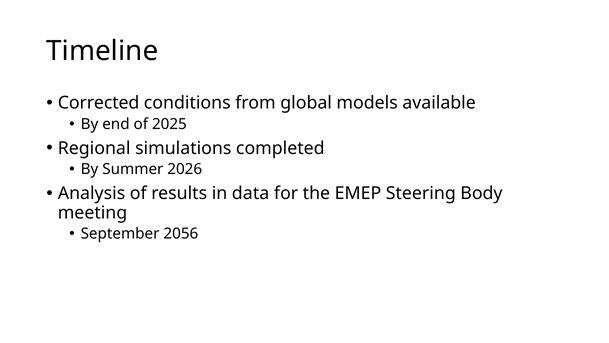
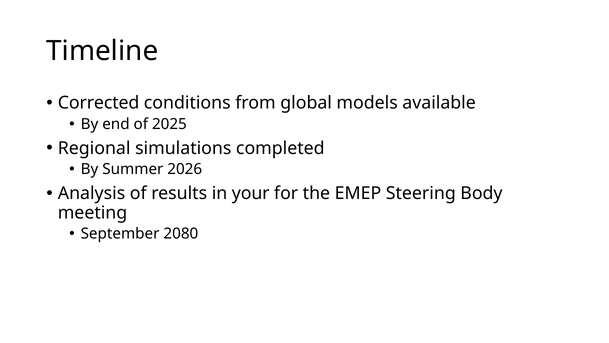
data: data -> your
2056: 2056 -> 2080
